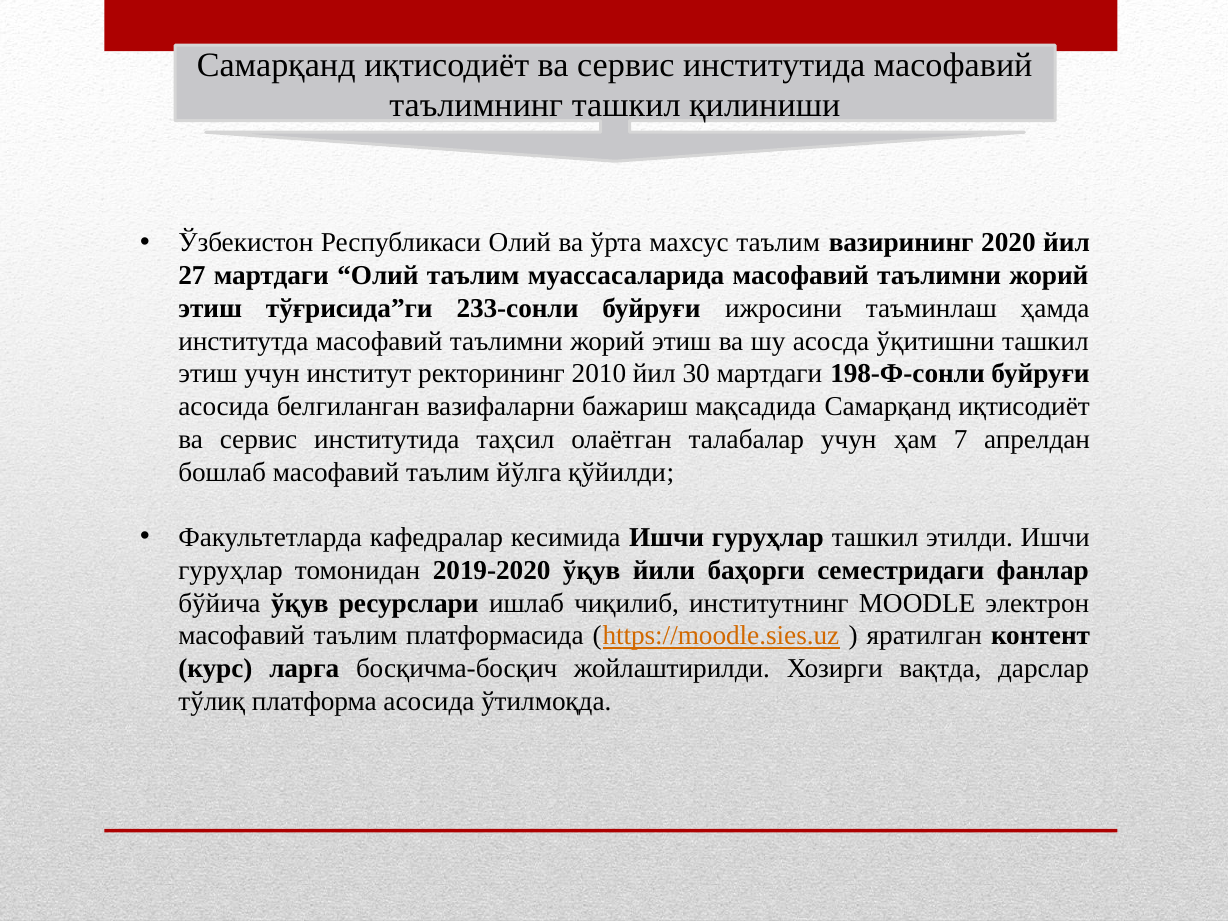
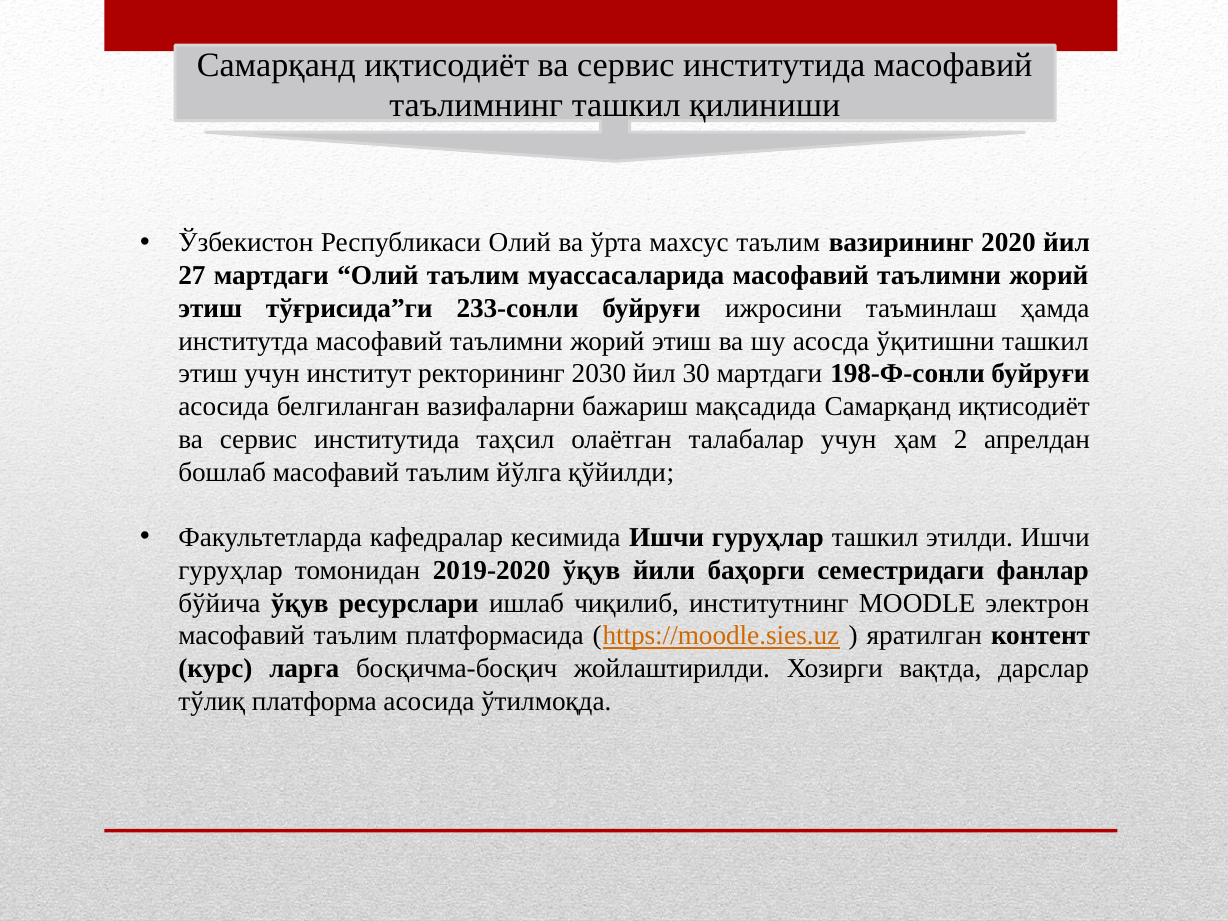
2010: 2010 -> 2030
7: 7 -> 2
